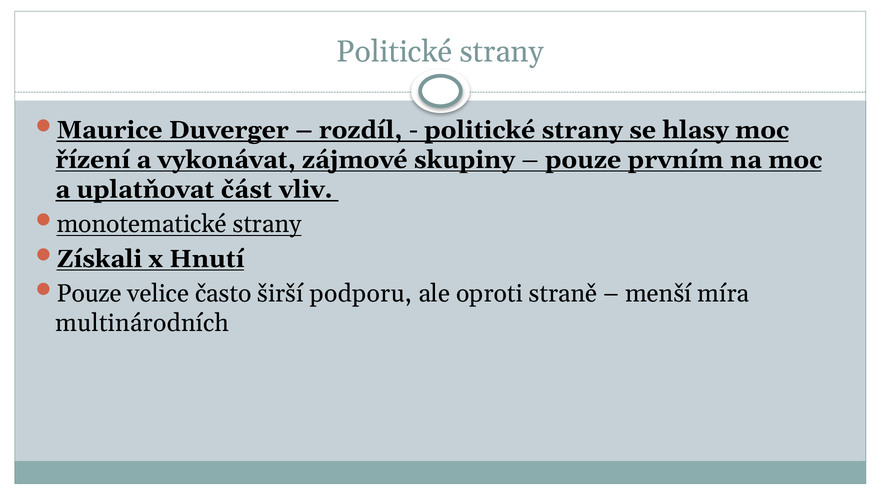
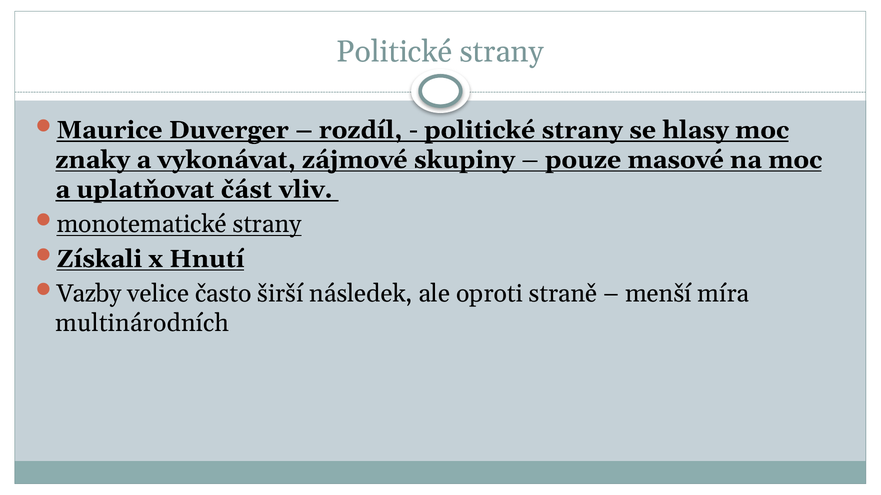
řízení: řízení -> znaky
prvním: prvním -> masové
Pouze at (89, 294): Pouze -> Vazby
podporu: podporu -> následek
